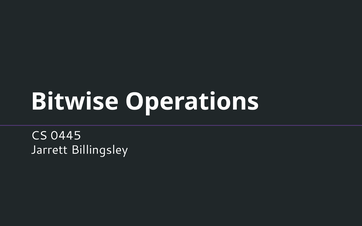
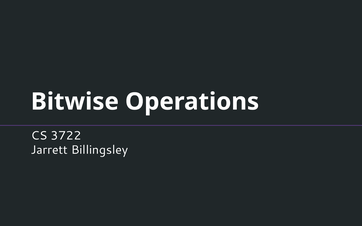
0445: 0445 -> 3722
